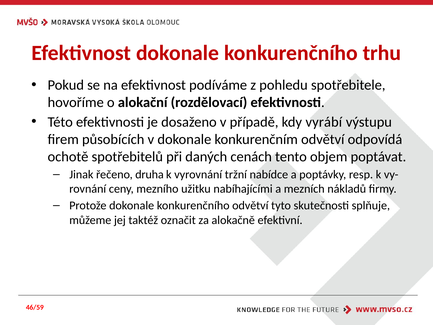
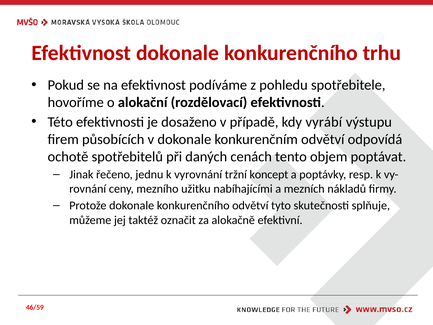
druha: druha -> jednu
nabídce: nabídce -> koncept
